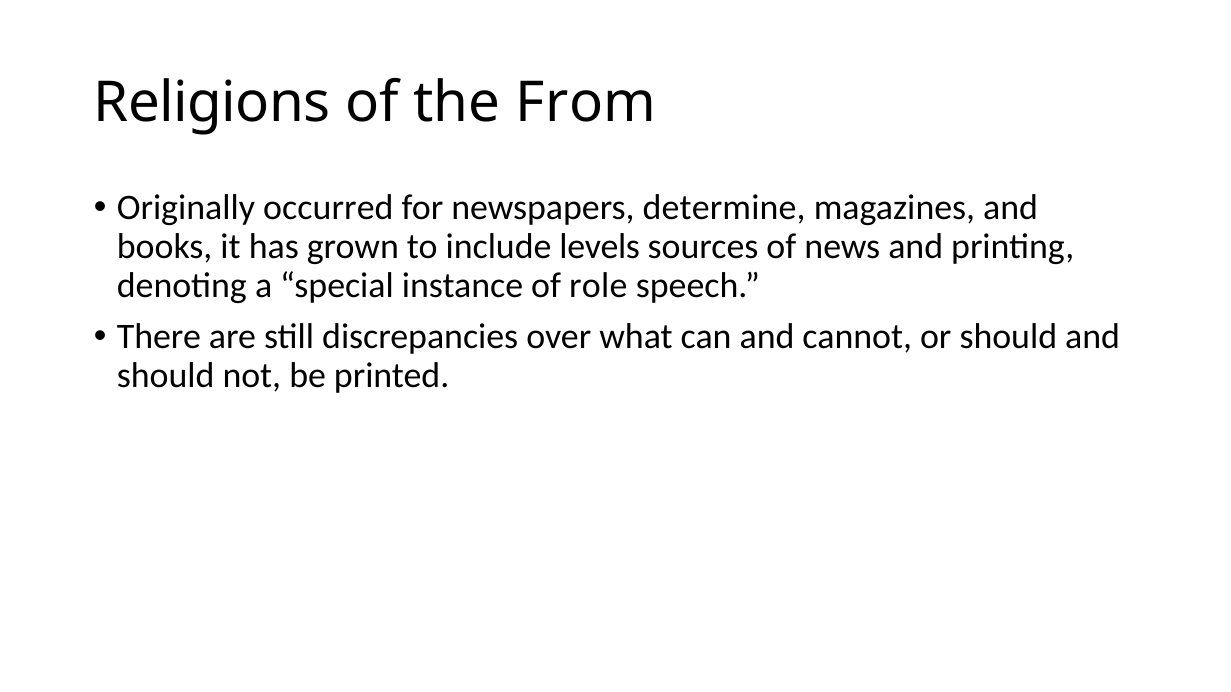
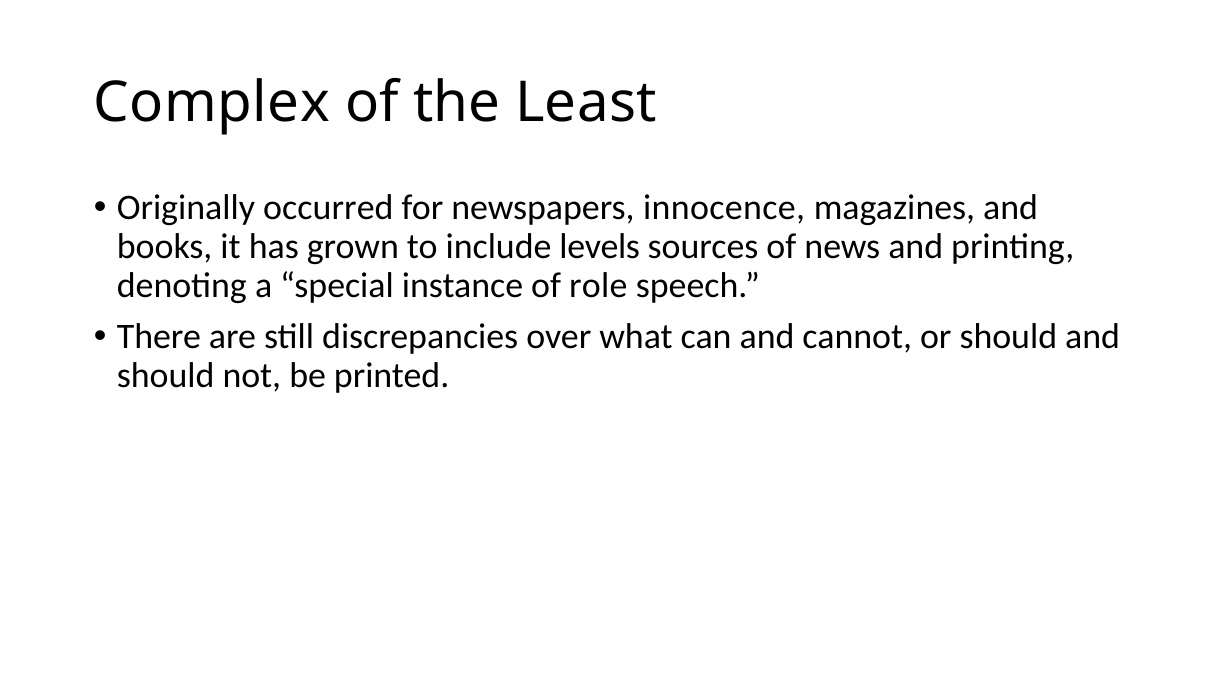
Religions: Religions -> Complex
From: From -> Least
determine: determine -> innocence
